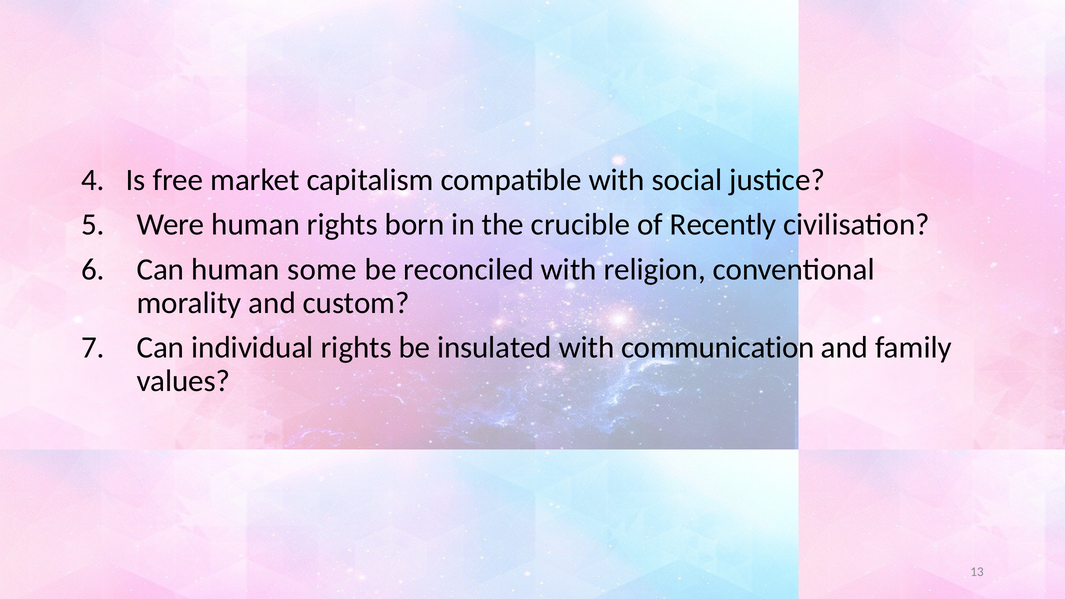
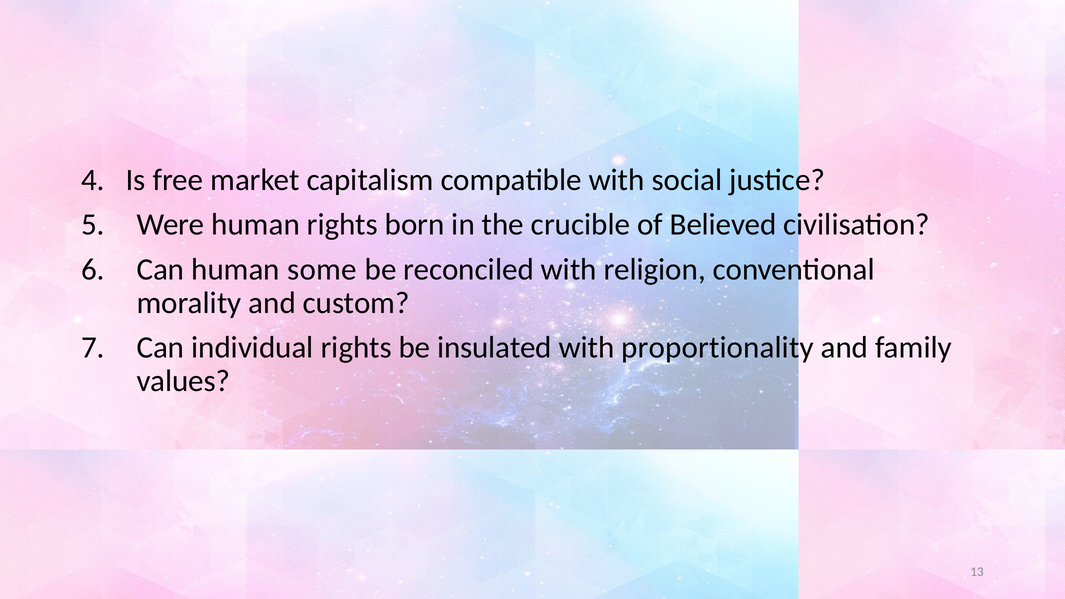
Recently: Recently -> Believed
communication: communication -> proportionality
